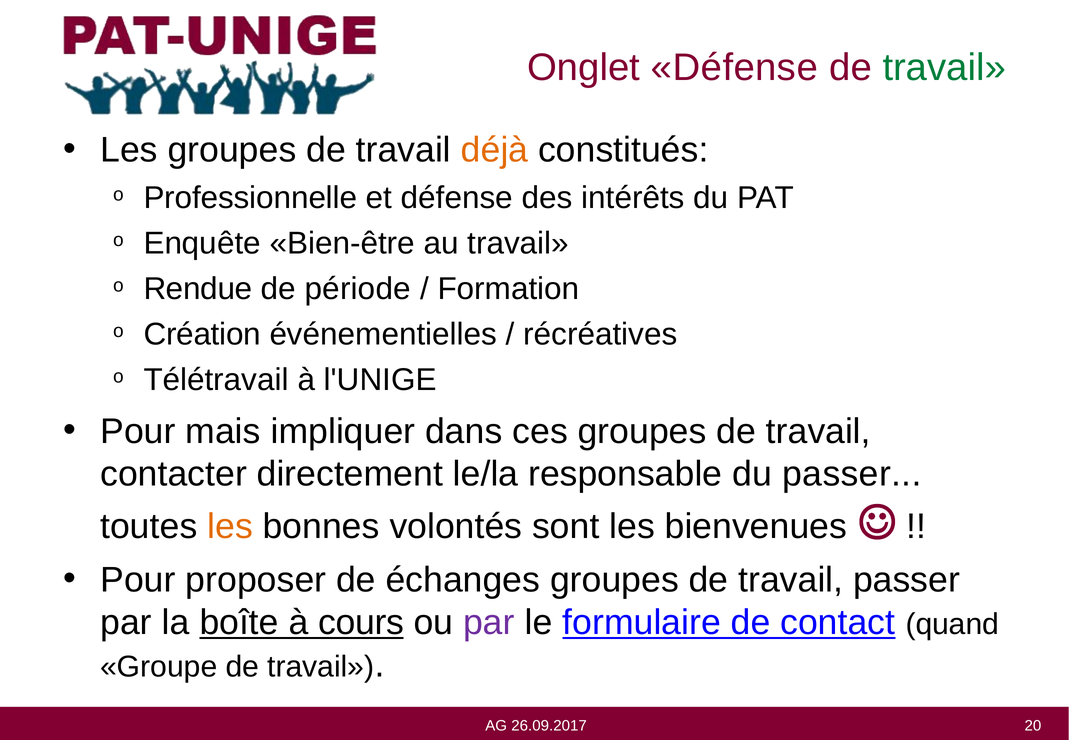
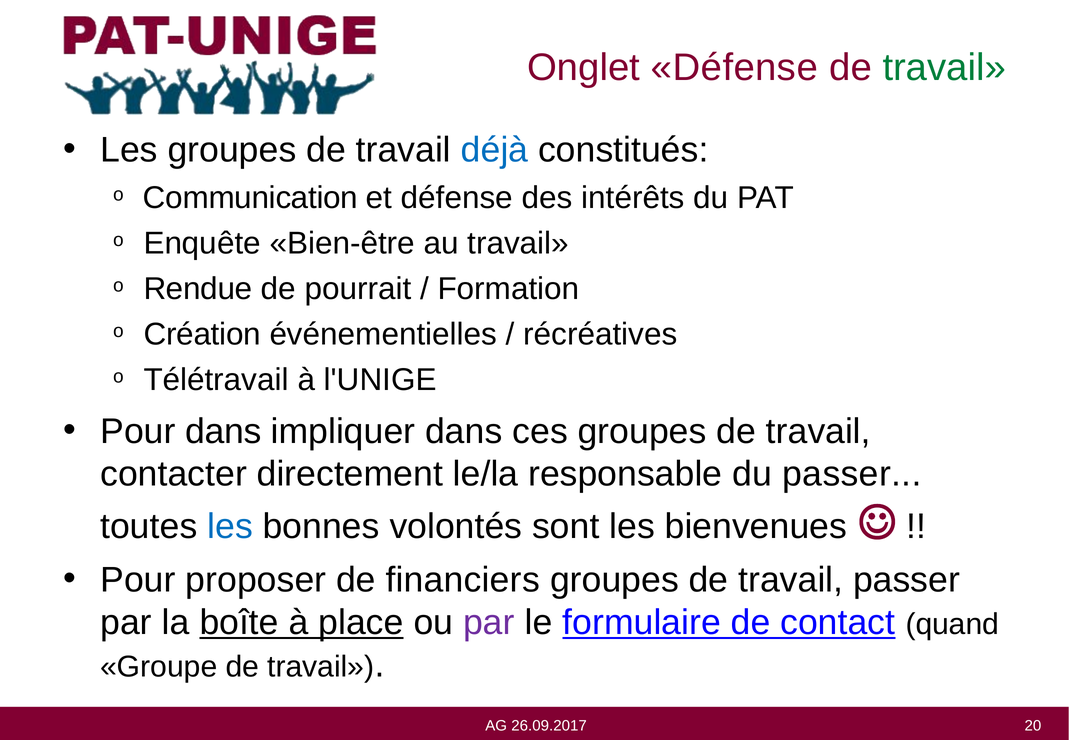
déjà colour: orange -> blue
Professionnelle: Professionnelle -> Communication
période: période -> pourrait
Pour mais: mais -> dans
les at (230, 526) colour: orange -> blue
échanges: échanges -> financiers
cours: cours -> place
